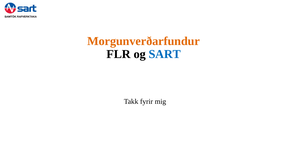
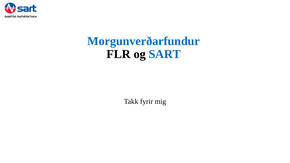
Morgunverðarfundur colour: orange -> blue
